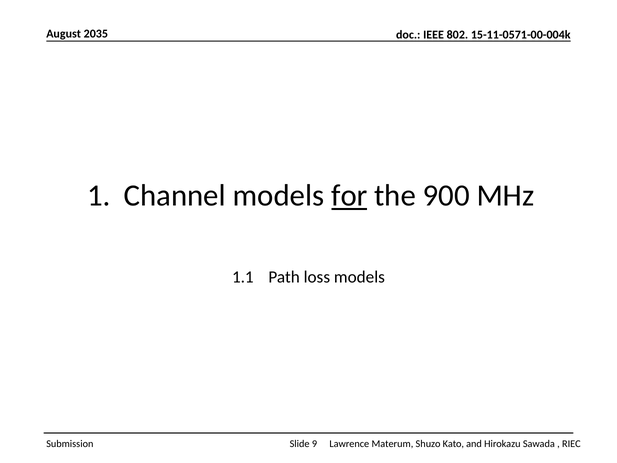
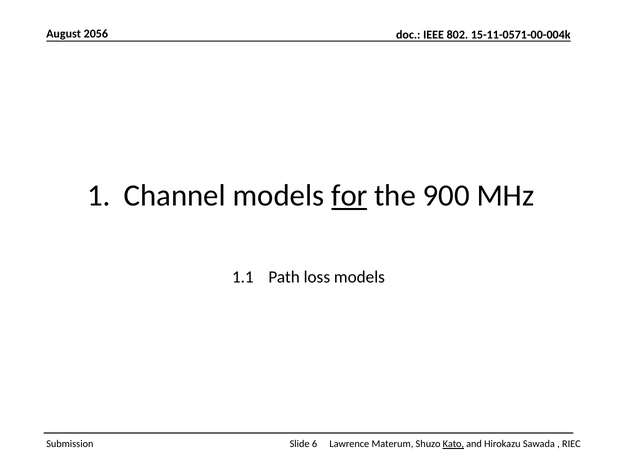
2035: 2035 -> 2056
9: 9 -> 6
Kato underline: none -> present
